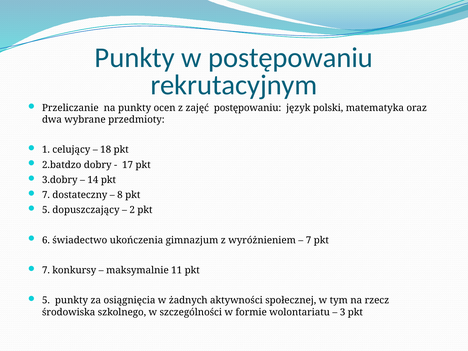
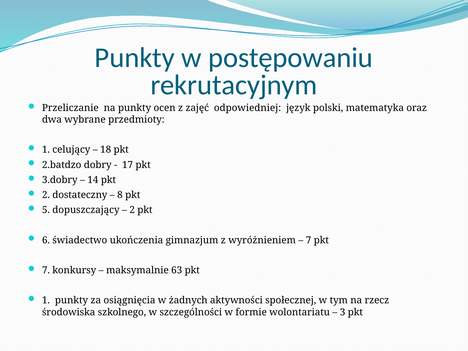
zajęć postępowaniu: postępowaniu -> odpowiedniej
7 at (46, 195): 7 -> 2
11: 11 -> 63
5 at (46, 300): 5 -> 1
